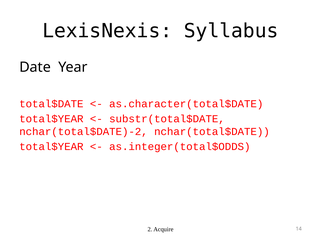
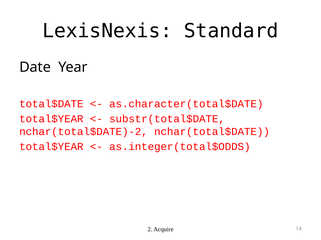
Syllabus: Syllabus -> Standard
